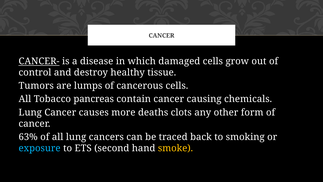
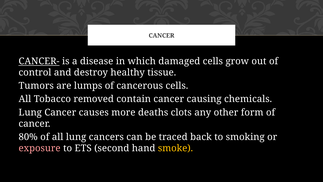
pancreas: pancreas -> removed
63%: 63% -> 80%
exposure colour: light blue -> pink
